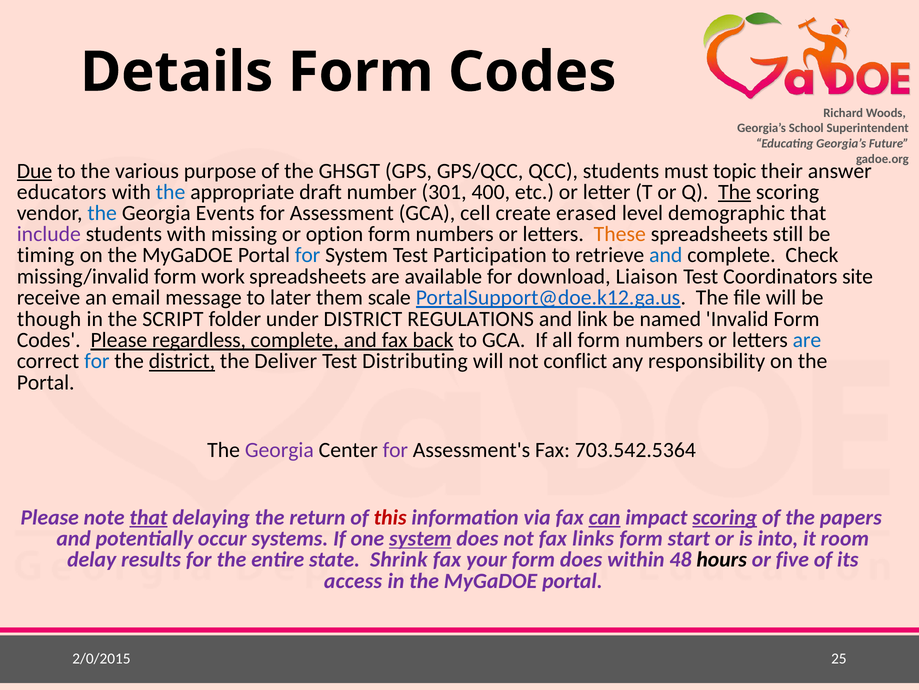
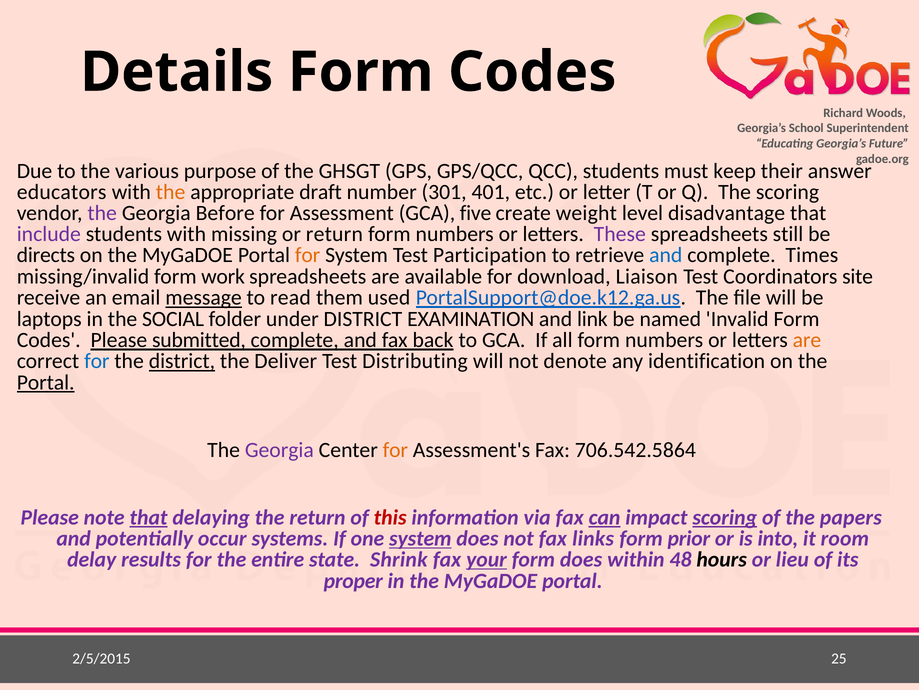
Due underline: present -> none
topic: topic -> keep
the at (171, 192) colour: blue -> orange
400: 400 -> 401
The at (735, 192) underline: present -> none
the at (102, 213) colour: blue -> purple
Events: Events -> Before
cell: cell -> five
erased: erased -> weight
demographic: demographic -> disadvantage
or option: option -> return
These colour: orange -> purple
timing: timing -> directs
for at (308, 255) colour: blue -> orange
Check: Check -> Times
message underline: none -> present
later: later -> read
scale: scale -> used
though: though -> laptops
SCRIPT: SCRIPT -> SOCIAL
REGULATIONS: REGULATIONS -> EXAMINATION
regardless: regardless -> submitted
are at (807, 340) colour: blue -> orange
conflict: conflict -> denote
responsibility: responsibility -> identification
Portal at (46, 382) underline: none -> present
for at (395, 449) colour: purple -> orange
703.542.5364: 703.542.5364 -> 706.542.5864
start: start -> prior
your underline: none -> present
five: five -> lieu
access: access -> proper
2/0/2015: 2/0/2015 -> 2/5/2015
